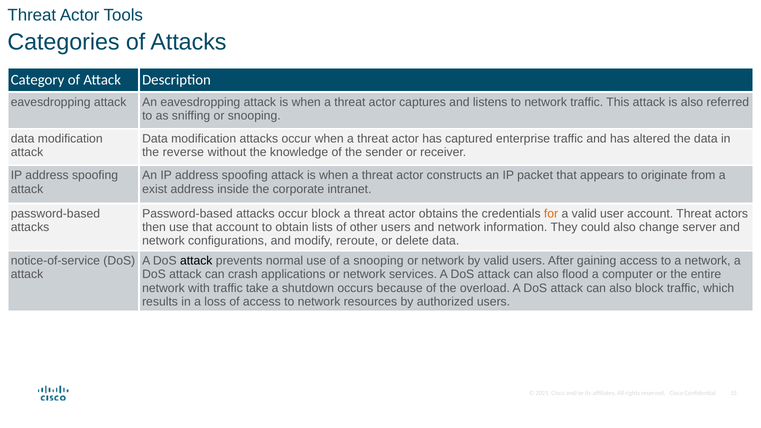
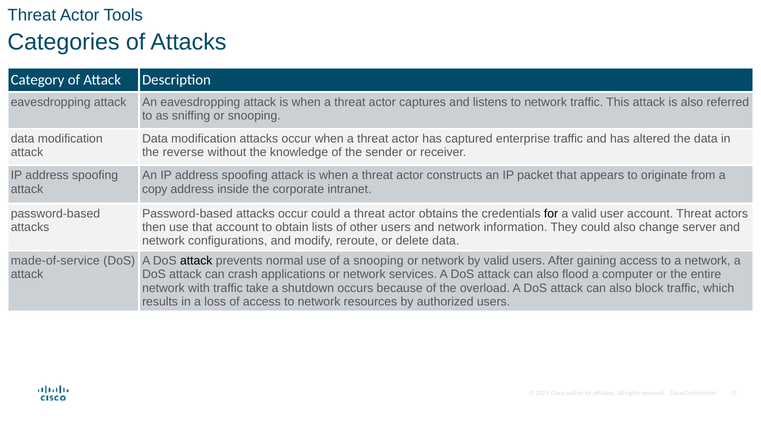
exist: exist -> copy
occur block: block -> could
for colour: orange -> black
notice-of-service: notice-of-service -> made-of-service
